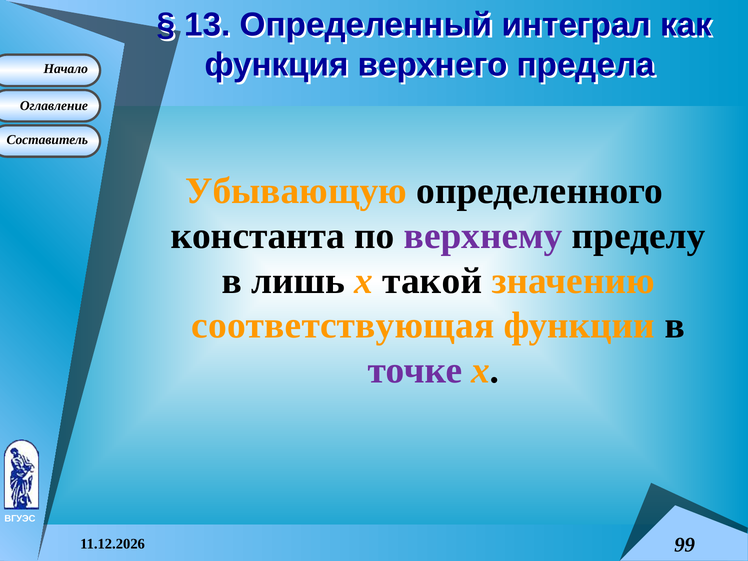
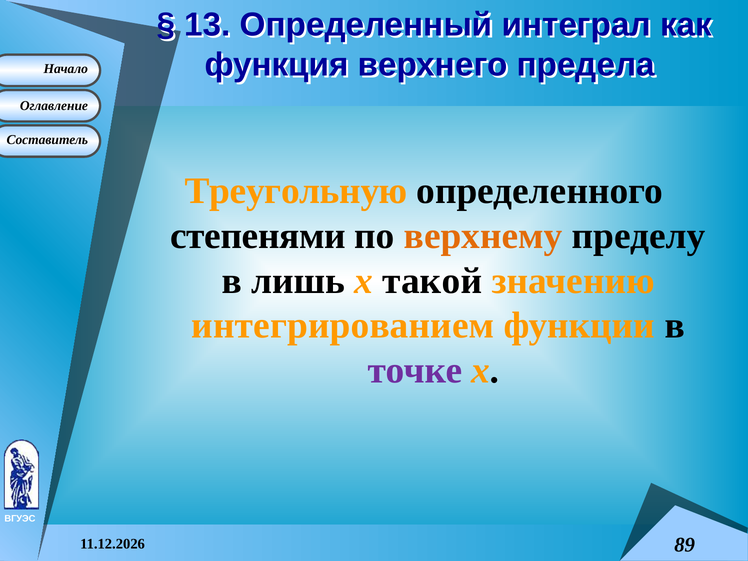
Убывающую: Убывающую -> Треугольную
константа: константа -> степенями
верхнему colour: purple -> orange
соответствующая: соответствующая -> интегрированием
99: 99 -> 89
